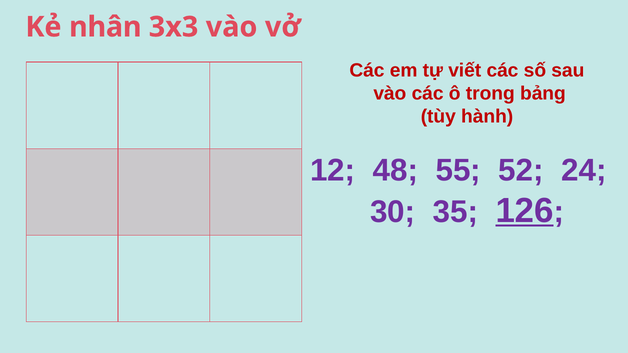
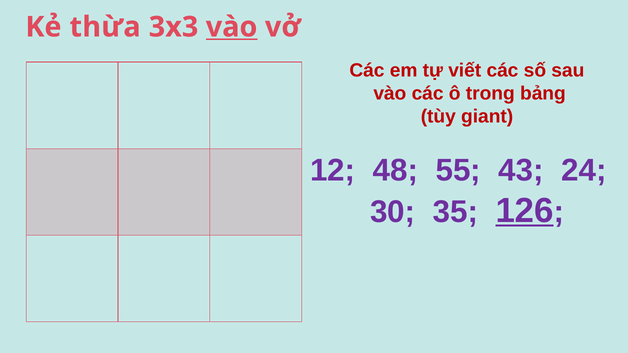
nhân: nhân -> thừa
vào at (232, 27) underline: none -> present
hành: hành -> giant
52: 52 -> 43
